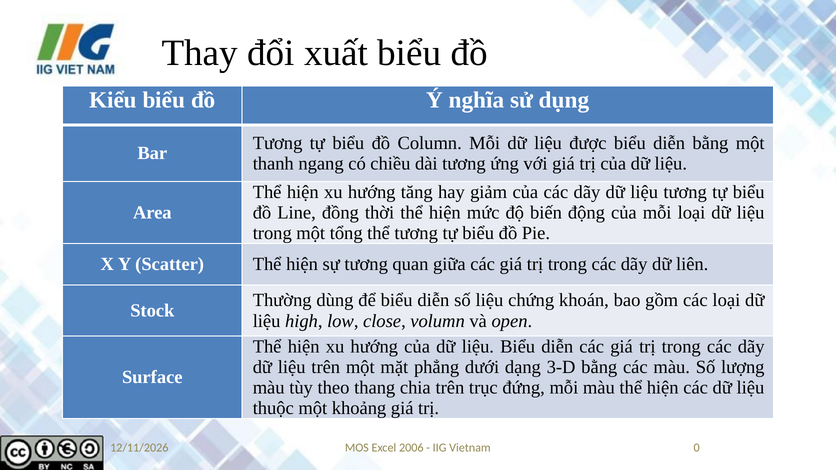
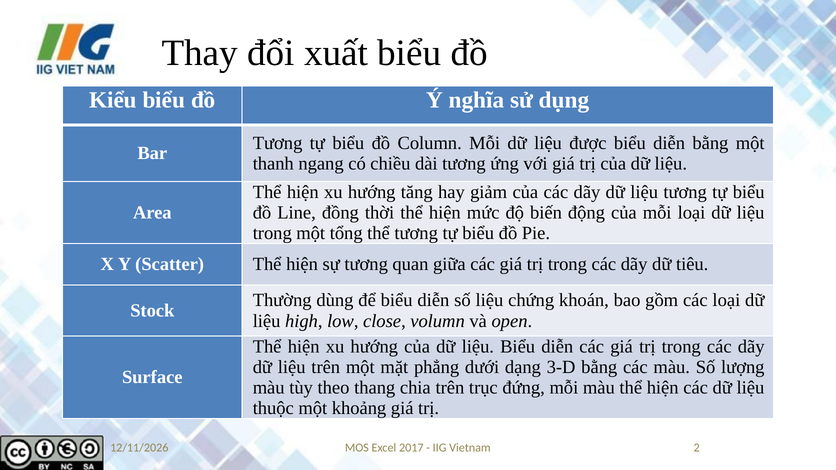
liên: liên -> tiêu
2006: 2006 -> 2017
0: 0 -> 2
